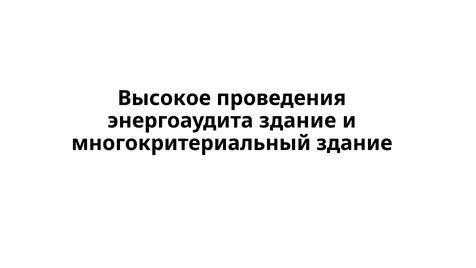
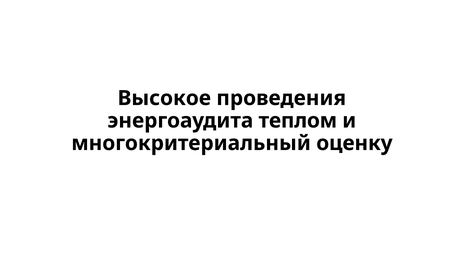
энергоаудита здание: здание -> теплом
многокритериальный здание: здание -> оценку
